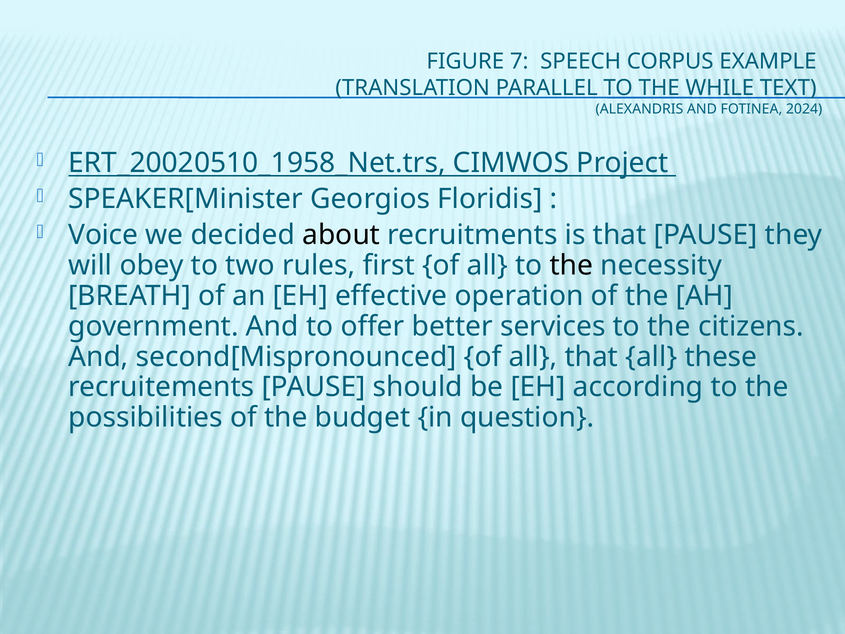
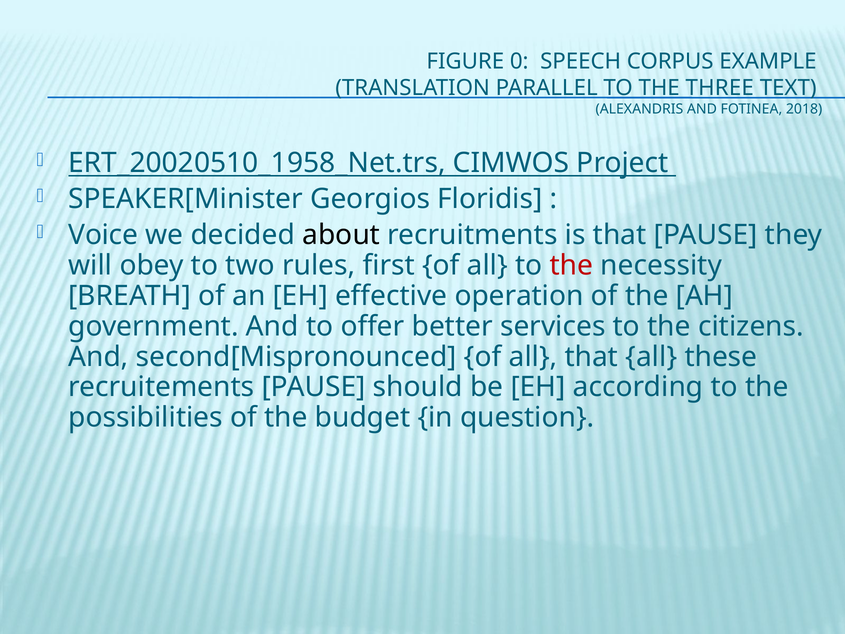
7: 7 -> 0
WHILE: WHILE -> THREE
2024: 2024 -> 2018
the at (571, 265) colour: black -> red
